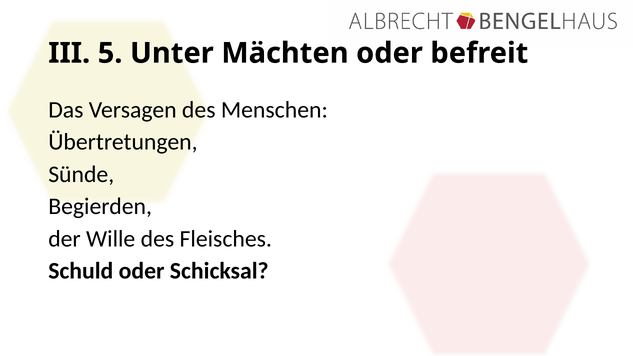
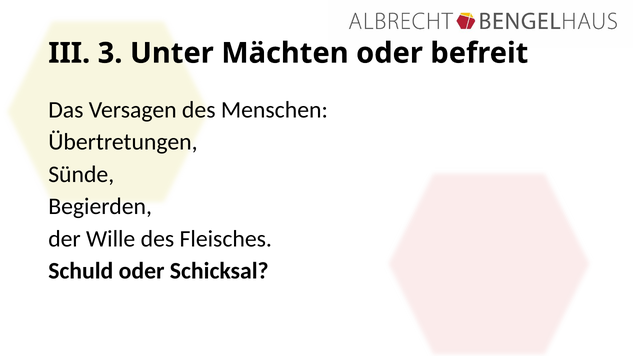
5: 5 -> 3
